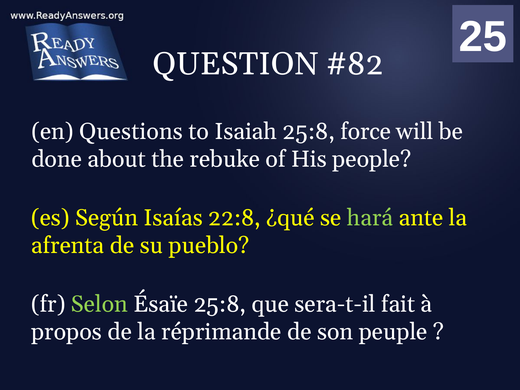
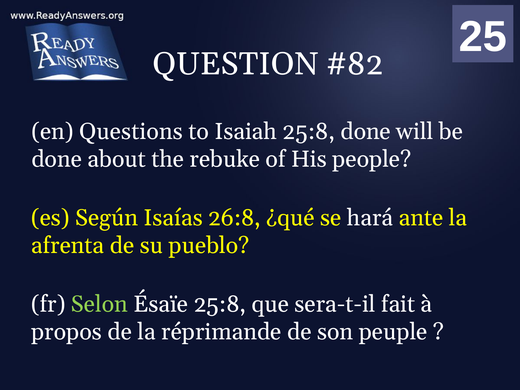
25:8 force: force -> done
22:8: 22:8 -> 26:8
hará colour: light green -> white
